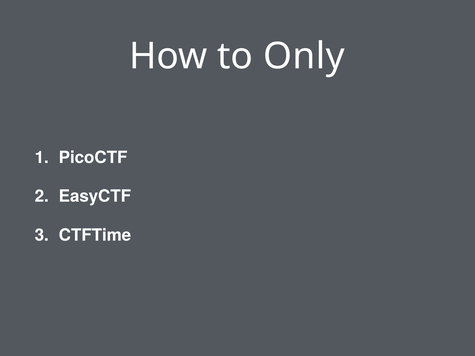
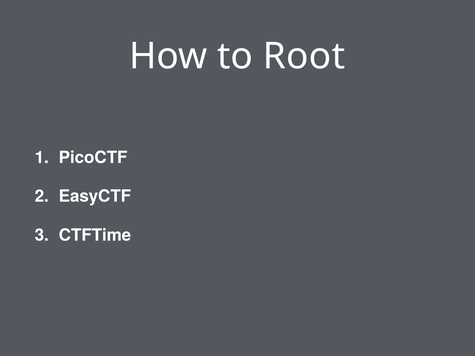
Only: Only -> Root
